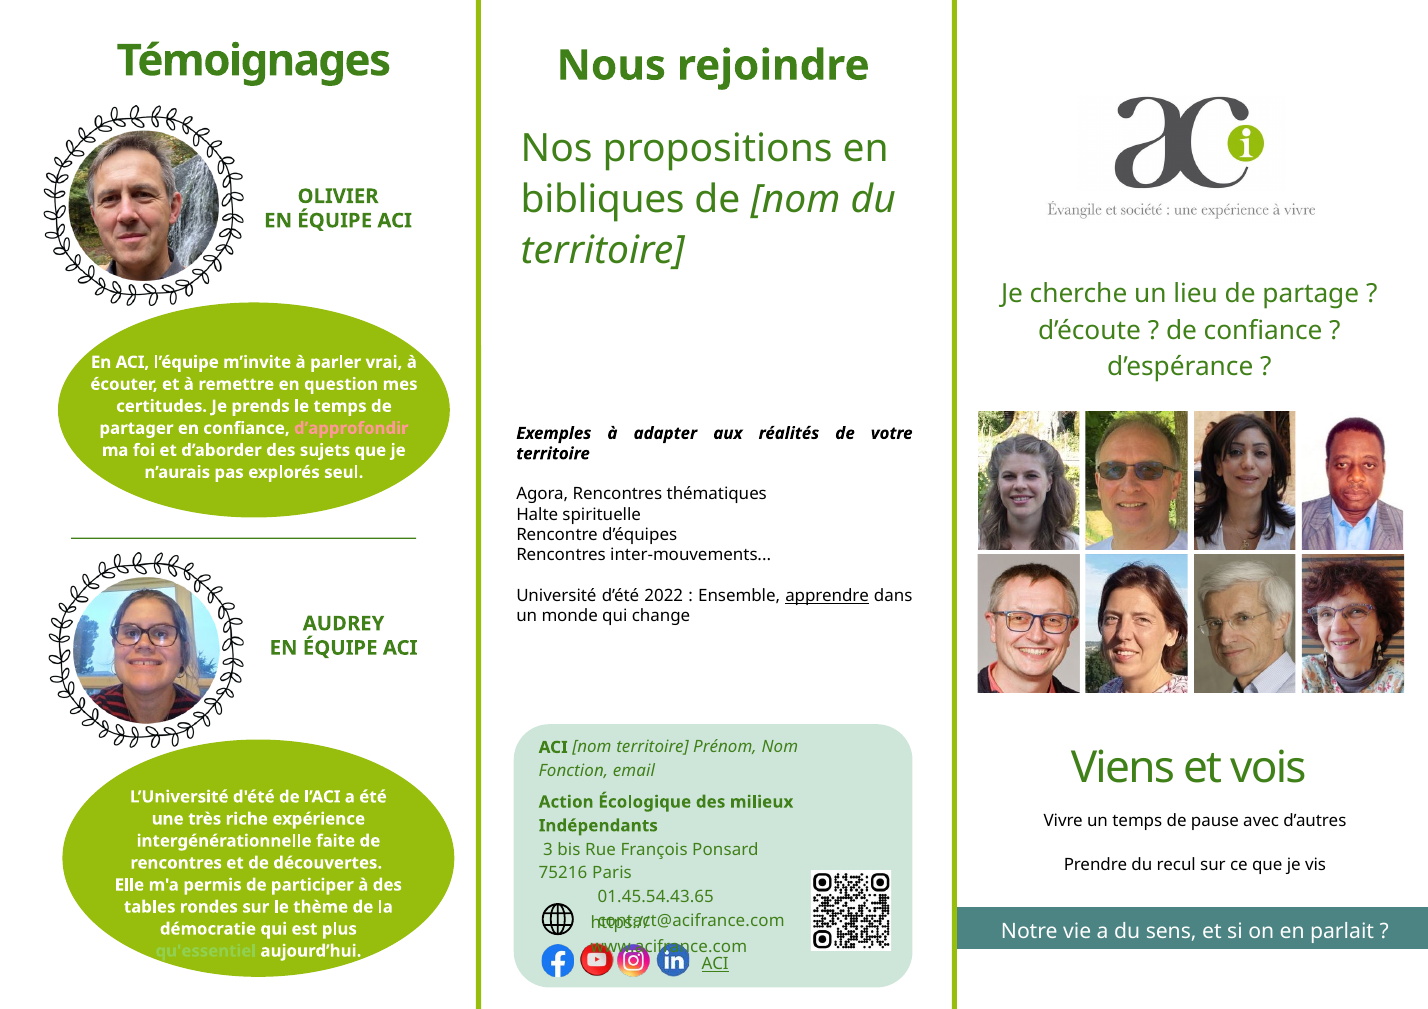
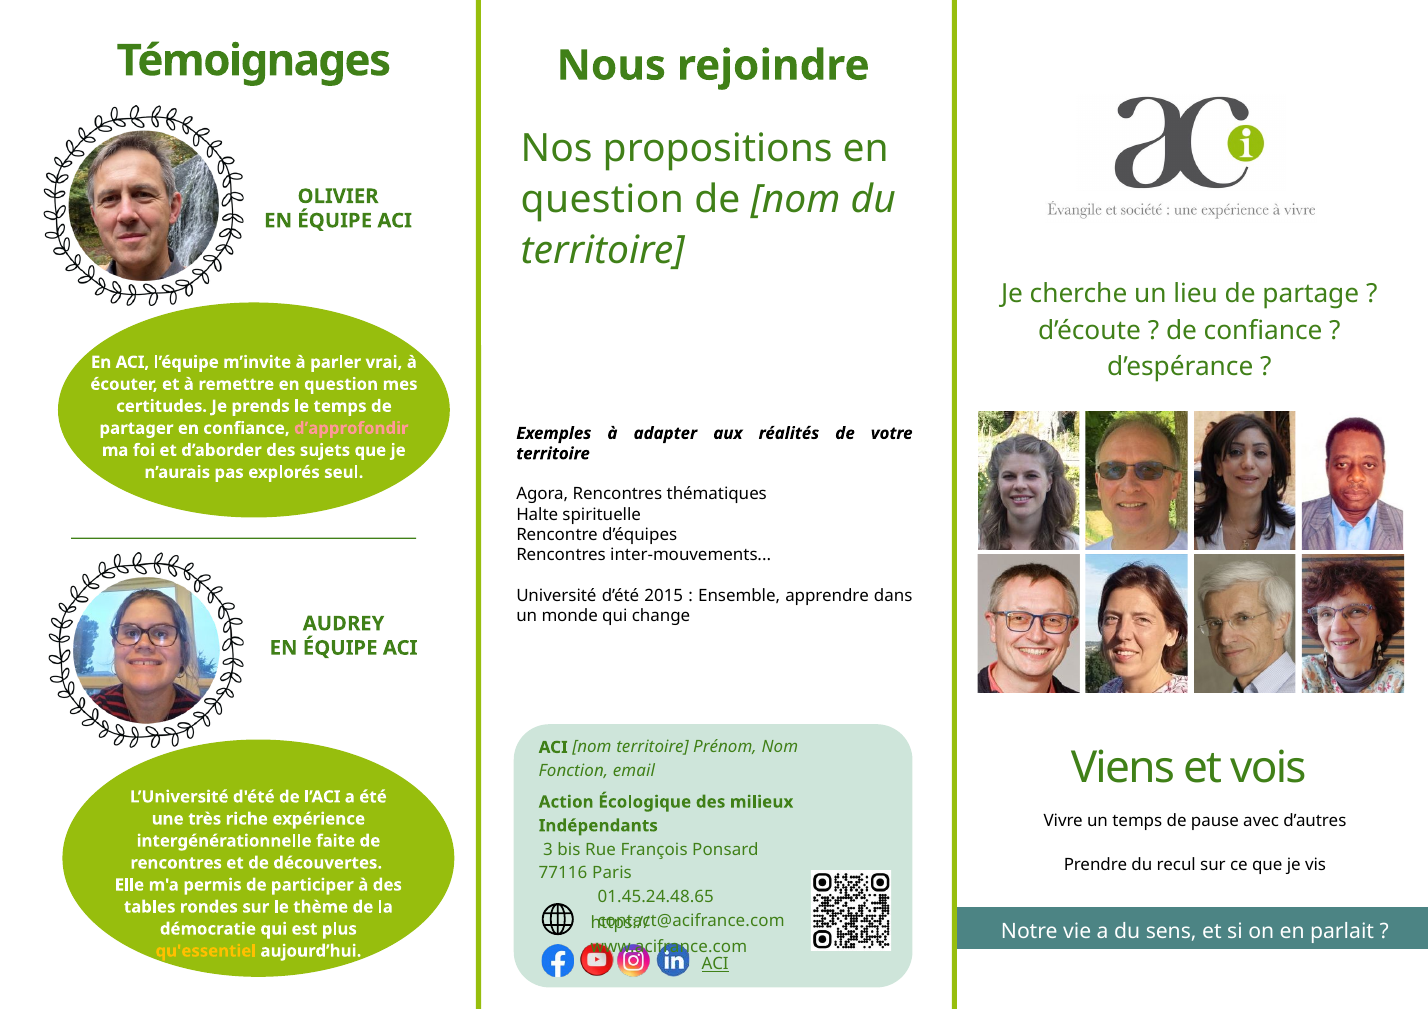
bibliques at (603, 200): bibliques -> question
2022: 2022 -> 2015
apprendre underline: present -> none
75216: 75216 -> 77116
01.45.54.43.65: 01.45.54.43.65 -> 01.45.24.48.65
qu'essentiel colour: light green -> yellow
